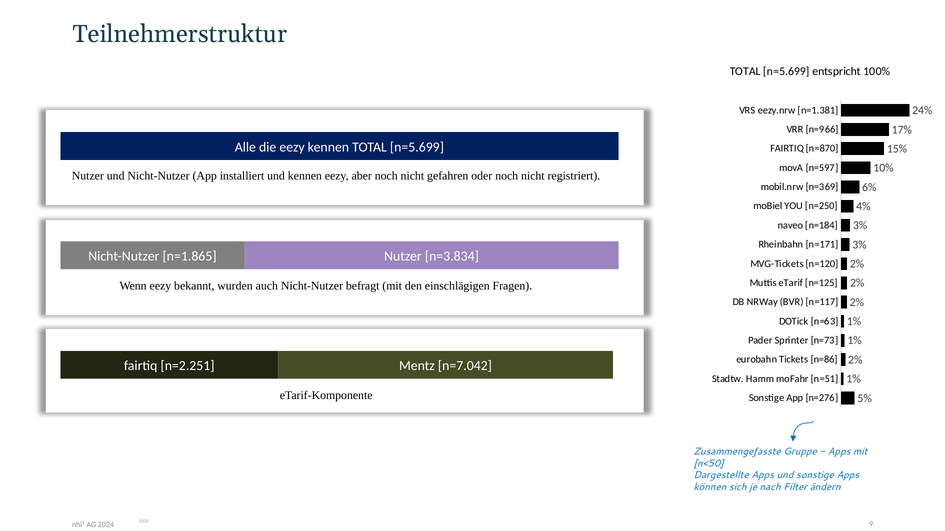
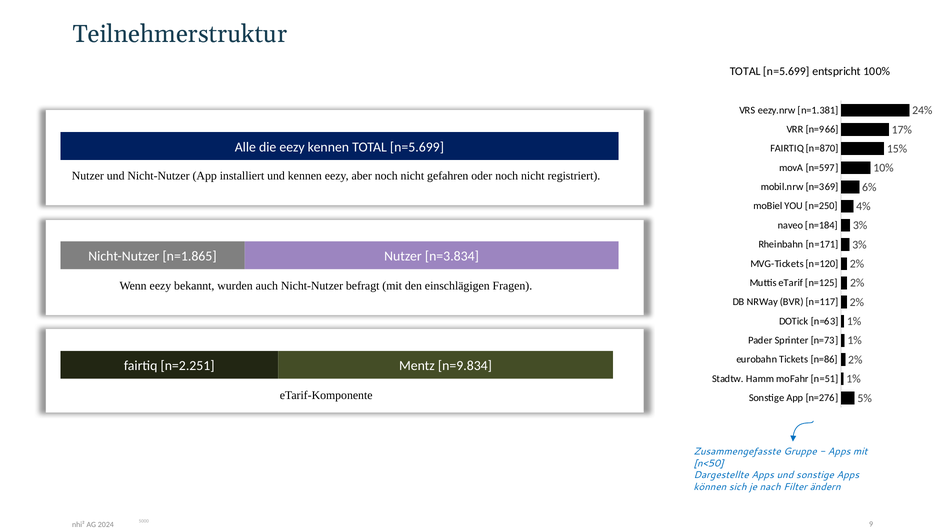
n=7.042: n=7.042 -> n=9.834
